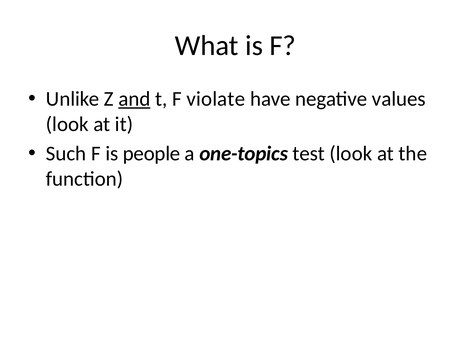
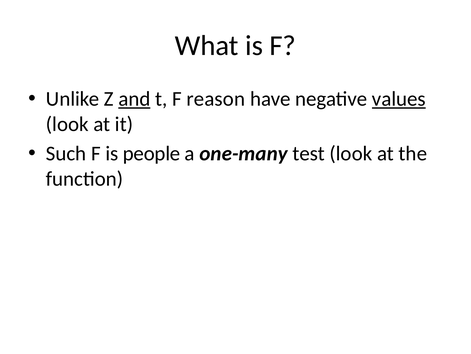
violate: violate -> reason
values underline: none -> present
one-topics: one-topics -> one-many
